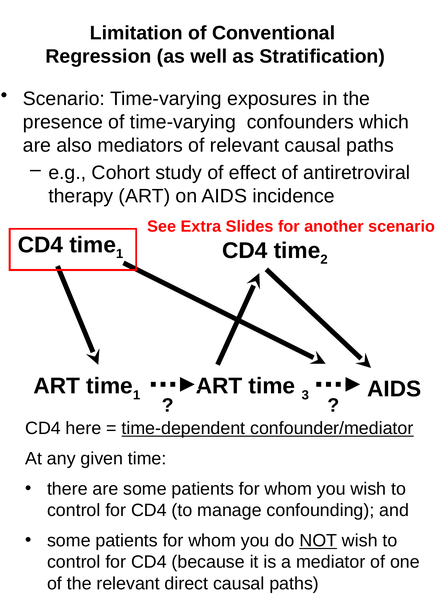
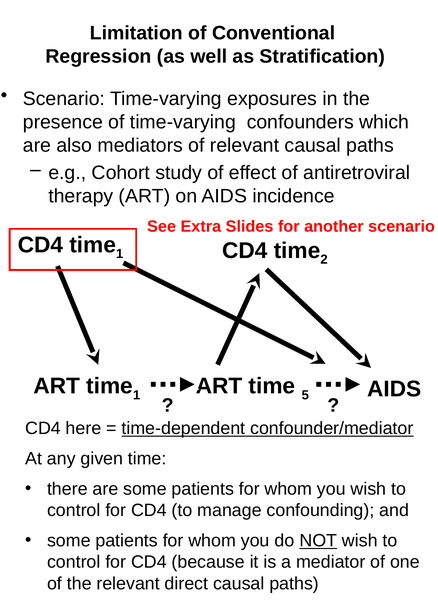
3: 3 -> 5
6: 6 -> 9
